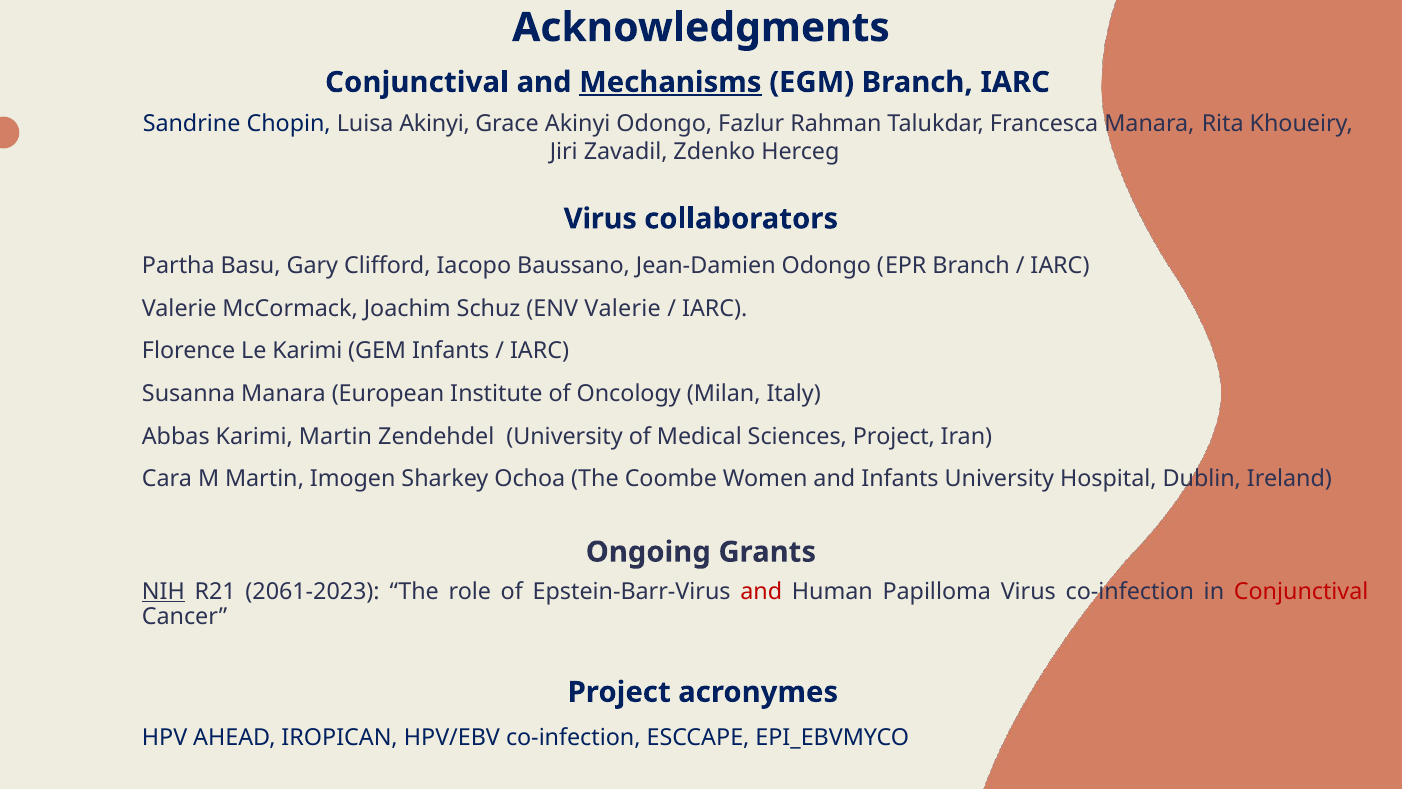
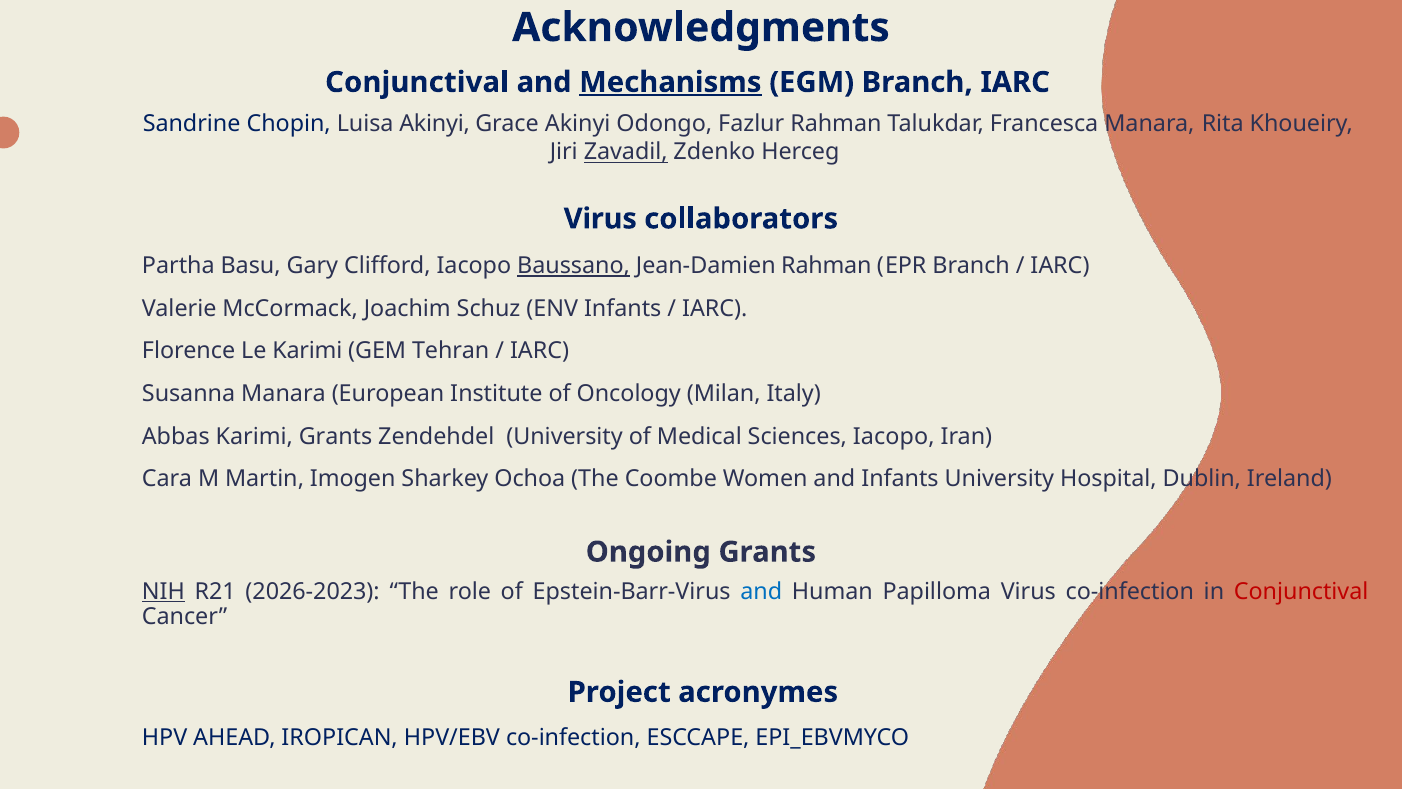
Zavadil underline: none -> present
Baussano underline: none -> present
Jean-Damien Odongo: Odongo -> Rahman
ENV Valerie: Valerie -> Infants
GEM Infants: Infants -> Tehran
Karimi Martin: Martin -> Grants
Sciences Project: Project -> Iacopo
2061-2023: 2061-2023 -> 2026-2023
and at (761, 591) colour: red -> blue
